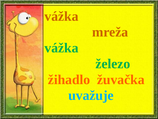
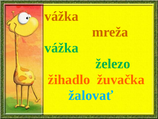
uvažuje: uvažuje -> žalovať
